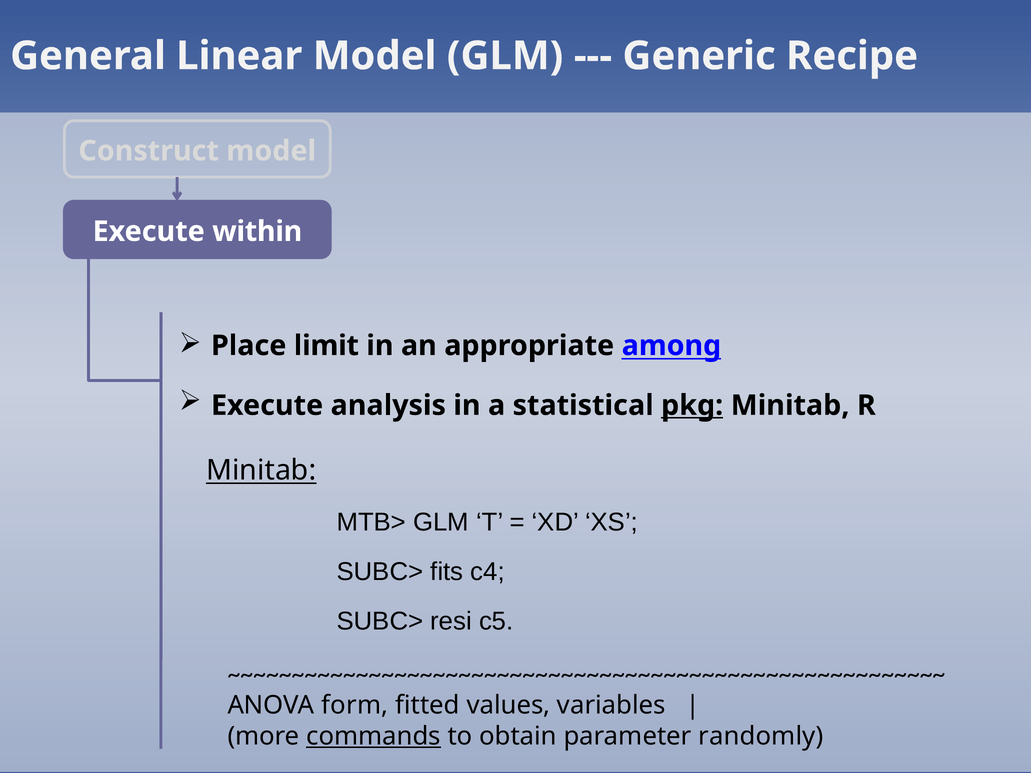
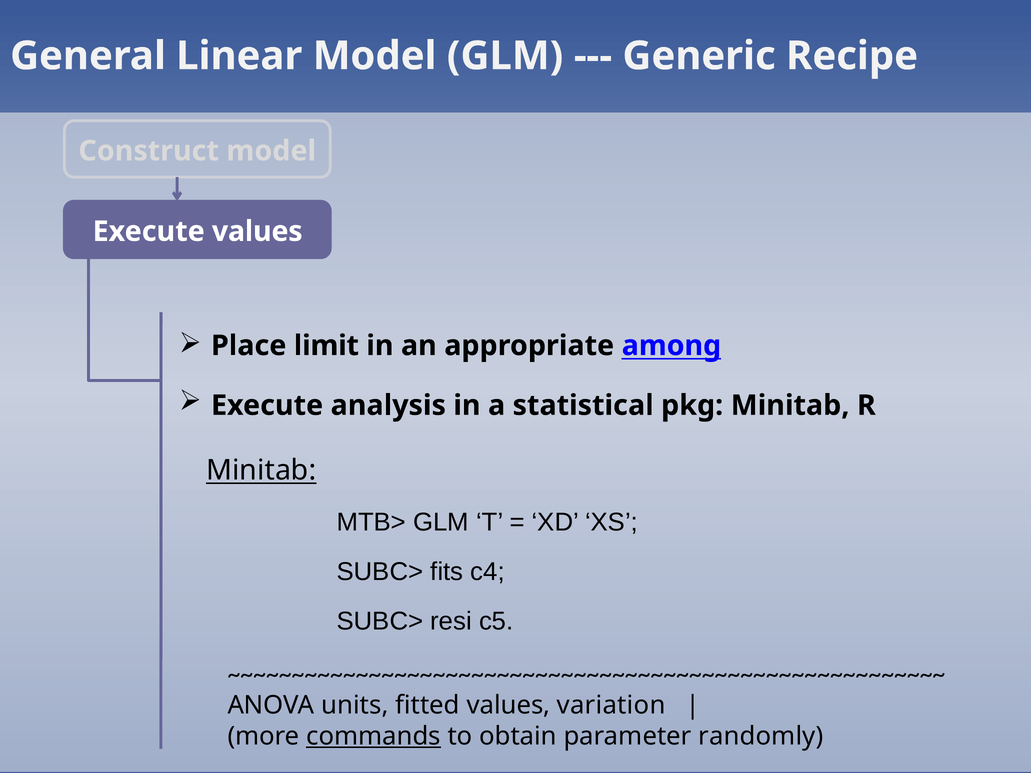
Execute within: within -> values
pkg underline: present -> none
form: form -> units
variables: variables -> variation
